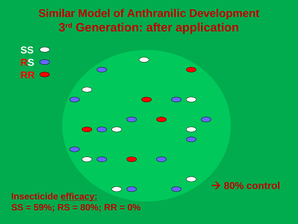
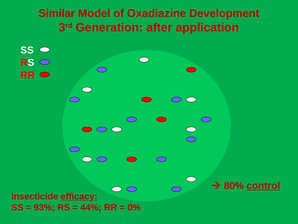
Anthranilic: Anthranilic -> Oxadiazine
control underline: none -> present
59%: 59% -> 93%
80% at (91, 207): 80% -> 44%
